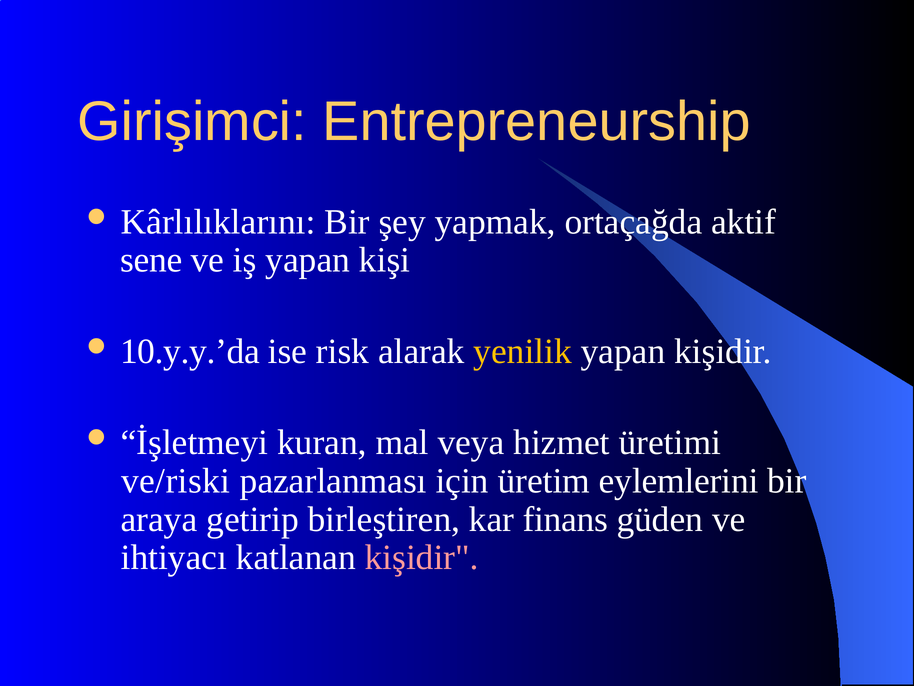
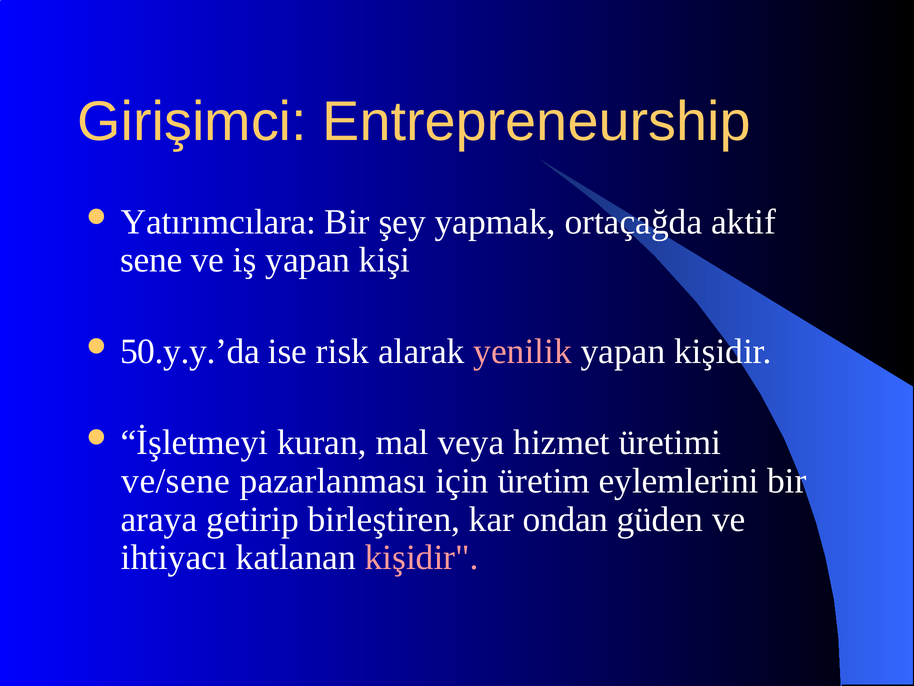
Kârlılıklarını: Kârlılıklarını -> Yatırımcılara
10.y.y.’da: 10.y.y.’da -> 50.y.y.’da
yenilik colour: yellow -> pink
ve/riski: ve/riski -> ve/sene
finans: finans -> ondan
